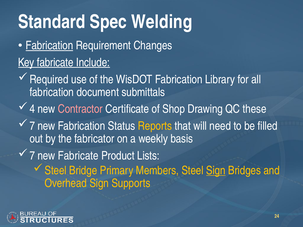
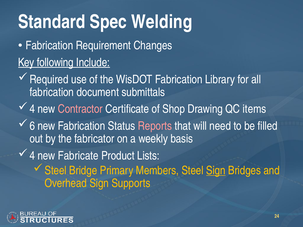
Fabrication at (49, 46) underline: present -> none
Key fabricate: fabricate -> following
these: these -> items
7 at (32, 126): 7 -> 6
Reports colour: yellow -> pink
7 at (32, 156): 7 -> 4
